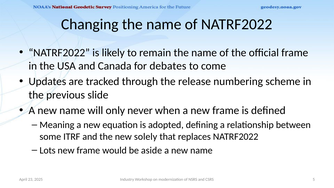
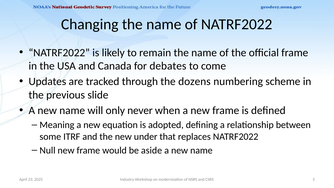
release: release -> dozens
solely: solely -> under
Lots: Lots -> Null
